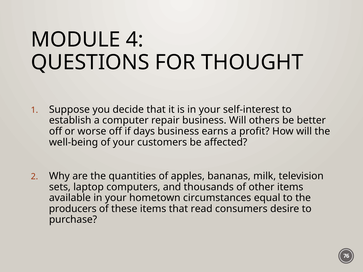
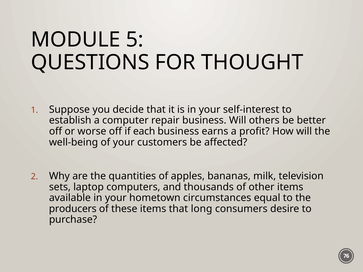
4: 4 -> 5
days: days -> each
read: read -> long
